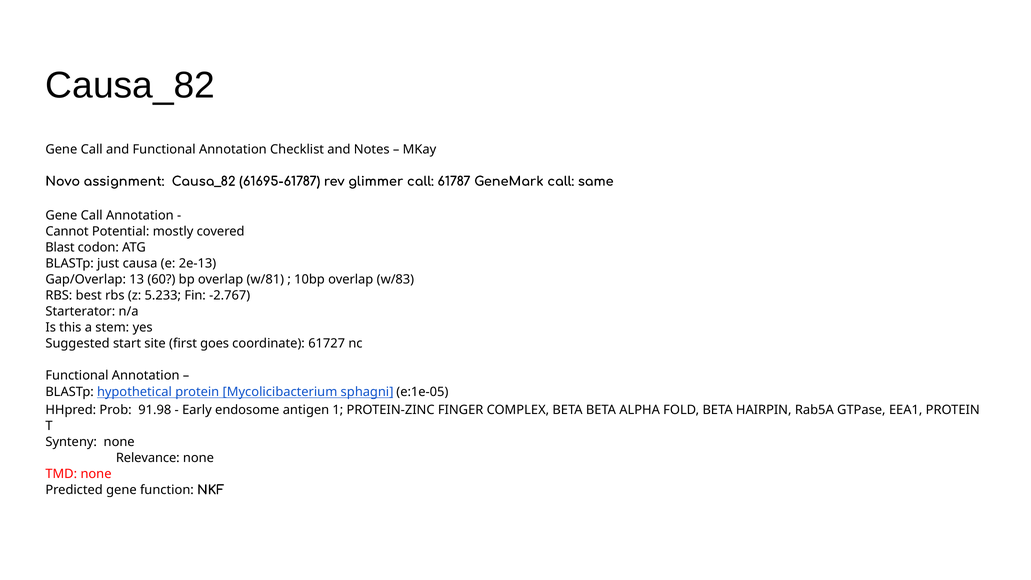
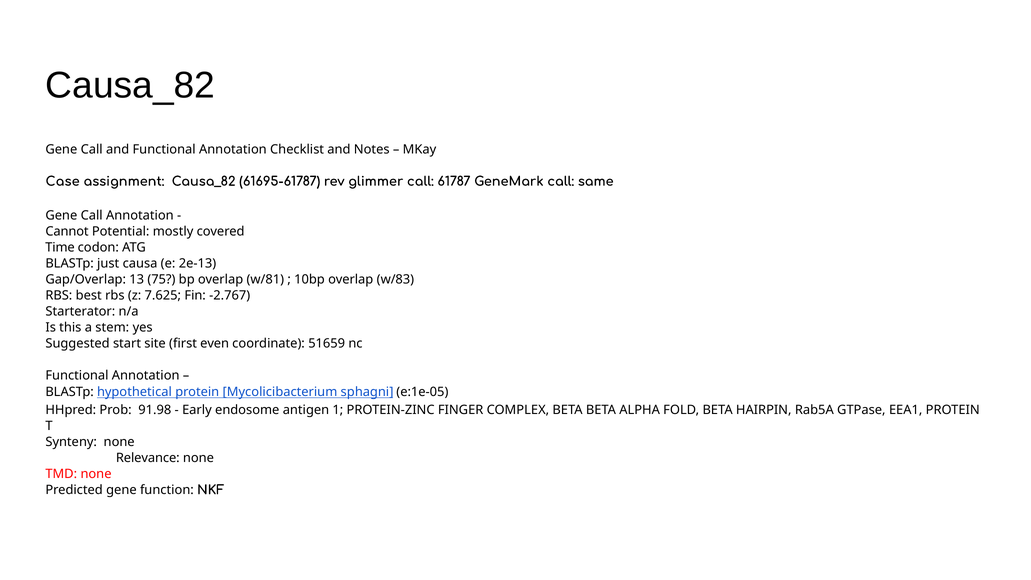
Novo: Novo -> Case
Blast: Blast -> Time
60: 60 -> 75
5.233: 5.233 -> 7.625
goes: goes -> even
61727: 61727 -> 51659
